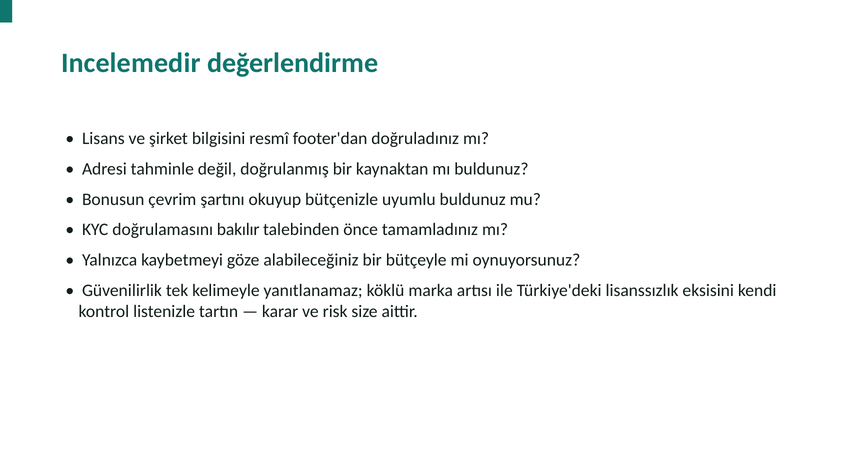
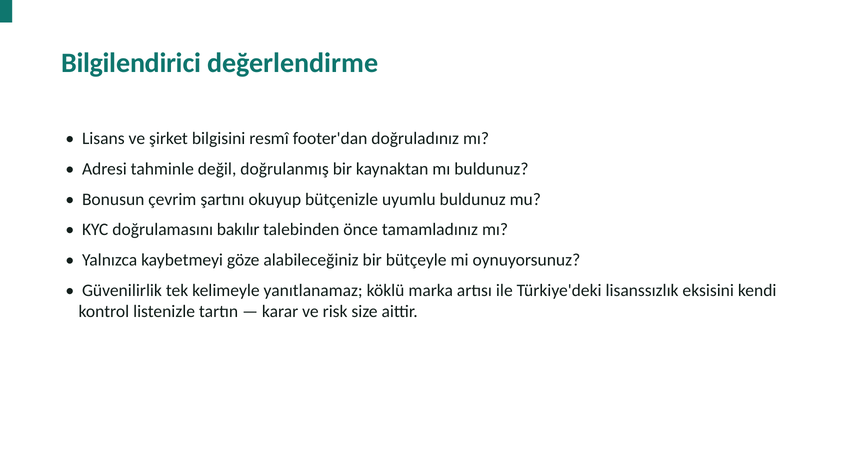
Incelemedir: Incelemedir -> Bilgilendirici
